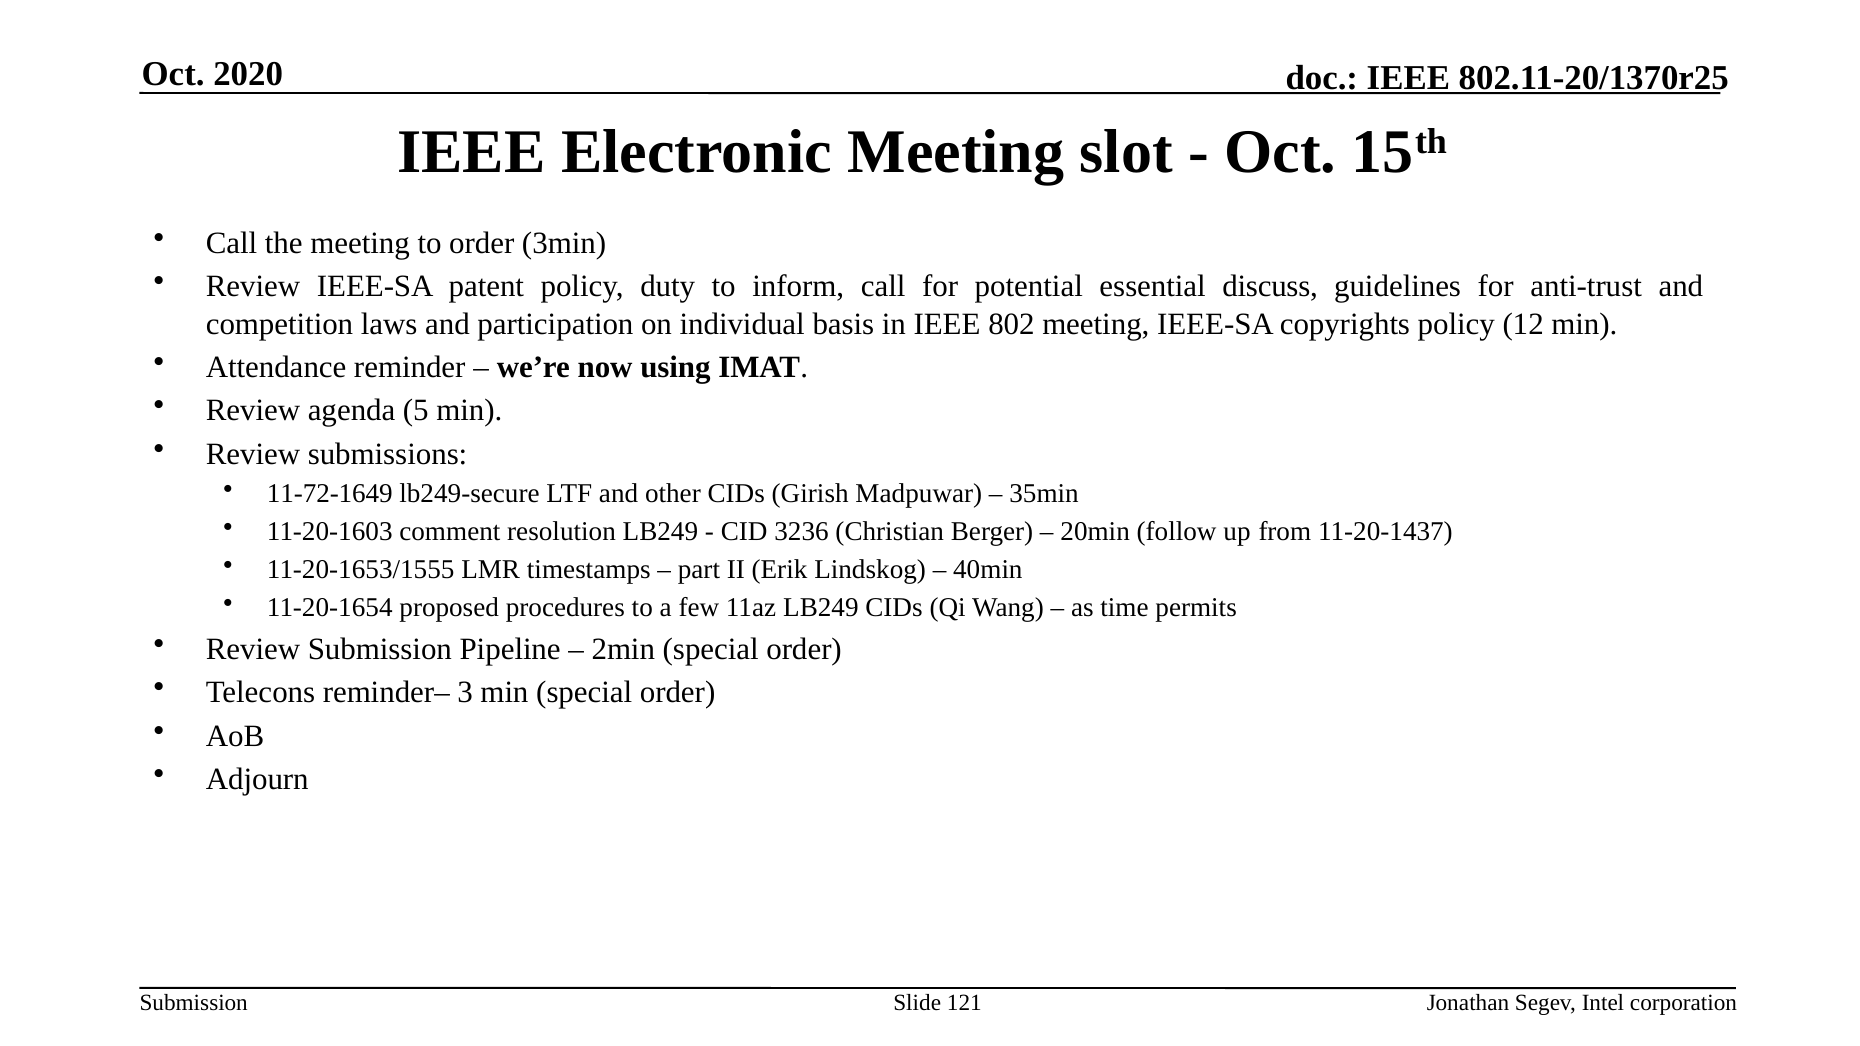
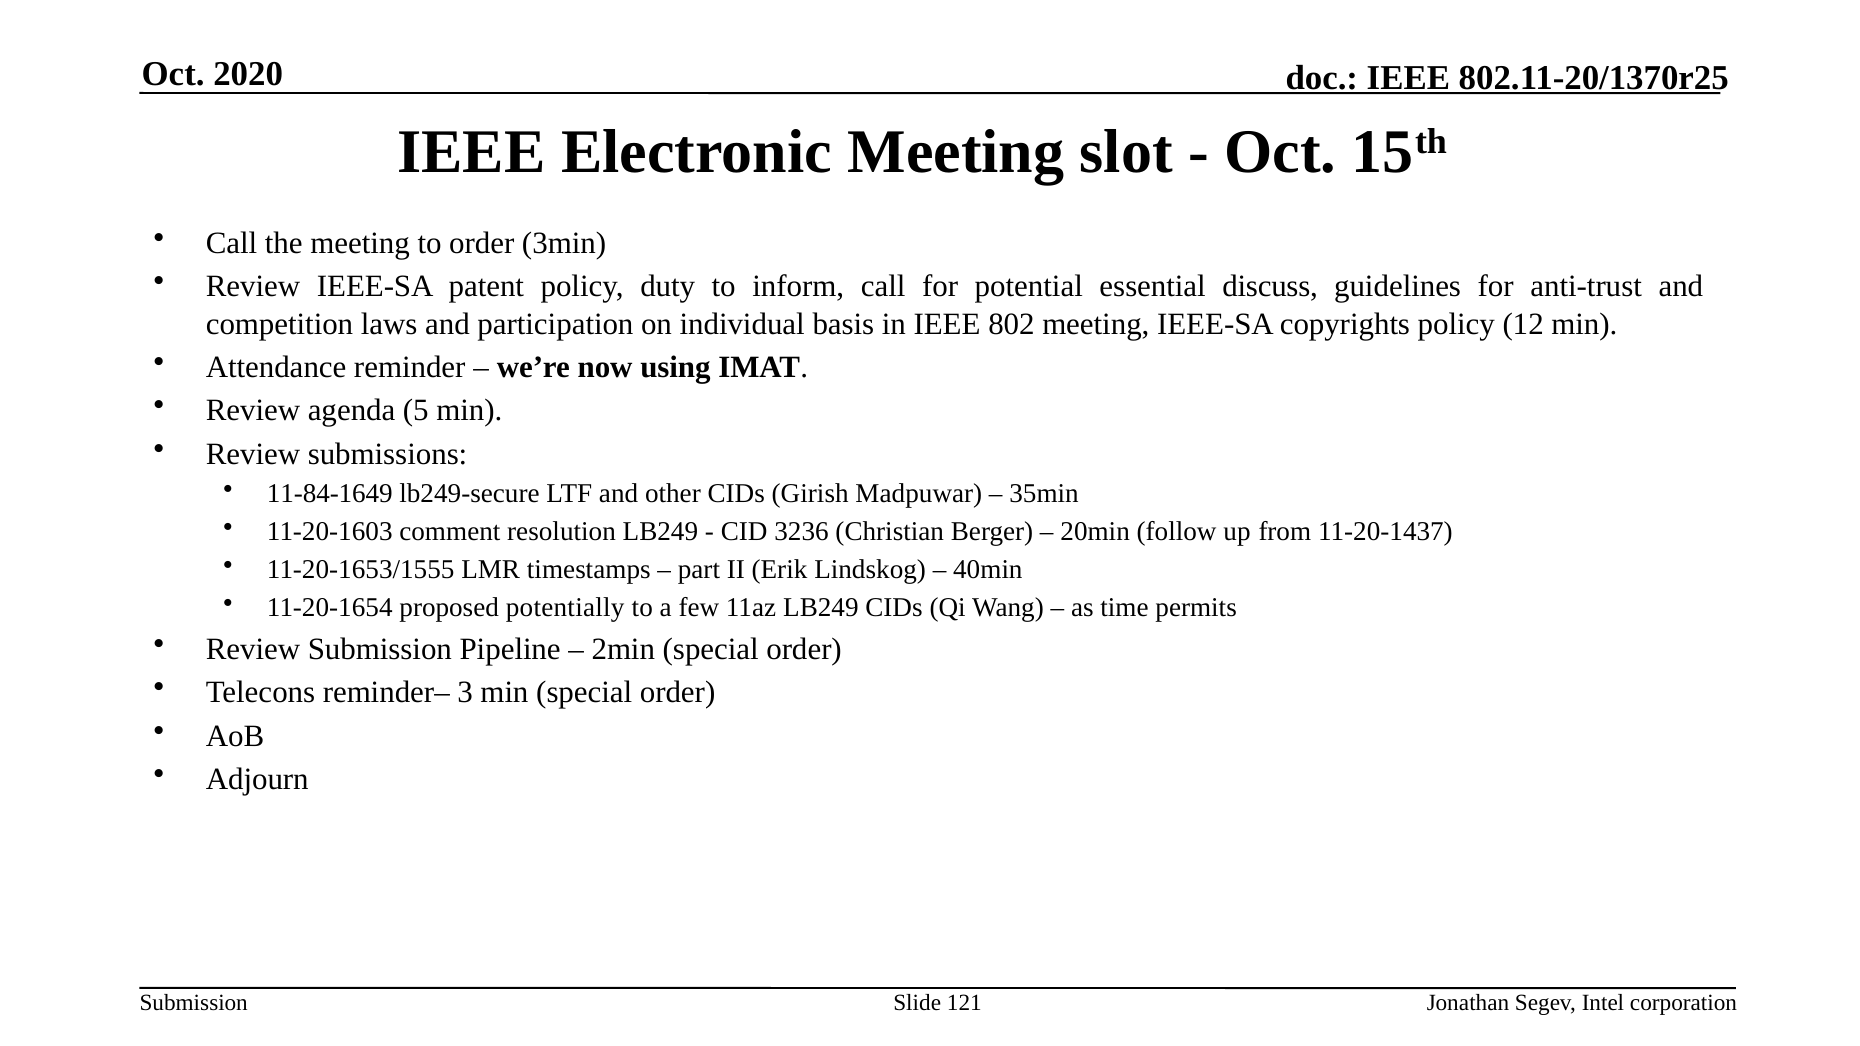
11-72-1649: 11-72-1649 -> 11-84-1649
procedures: procedures -> potentially
